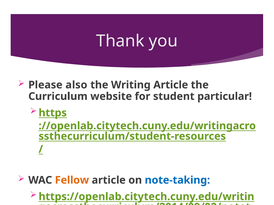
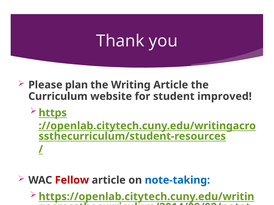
also: also -> plan
particular: particular -> improved
Fellow colour: orange -> red
